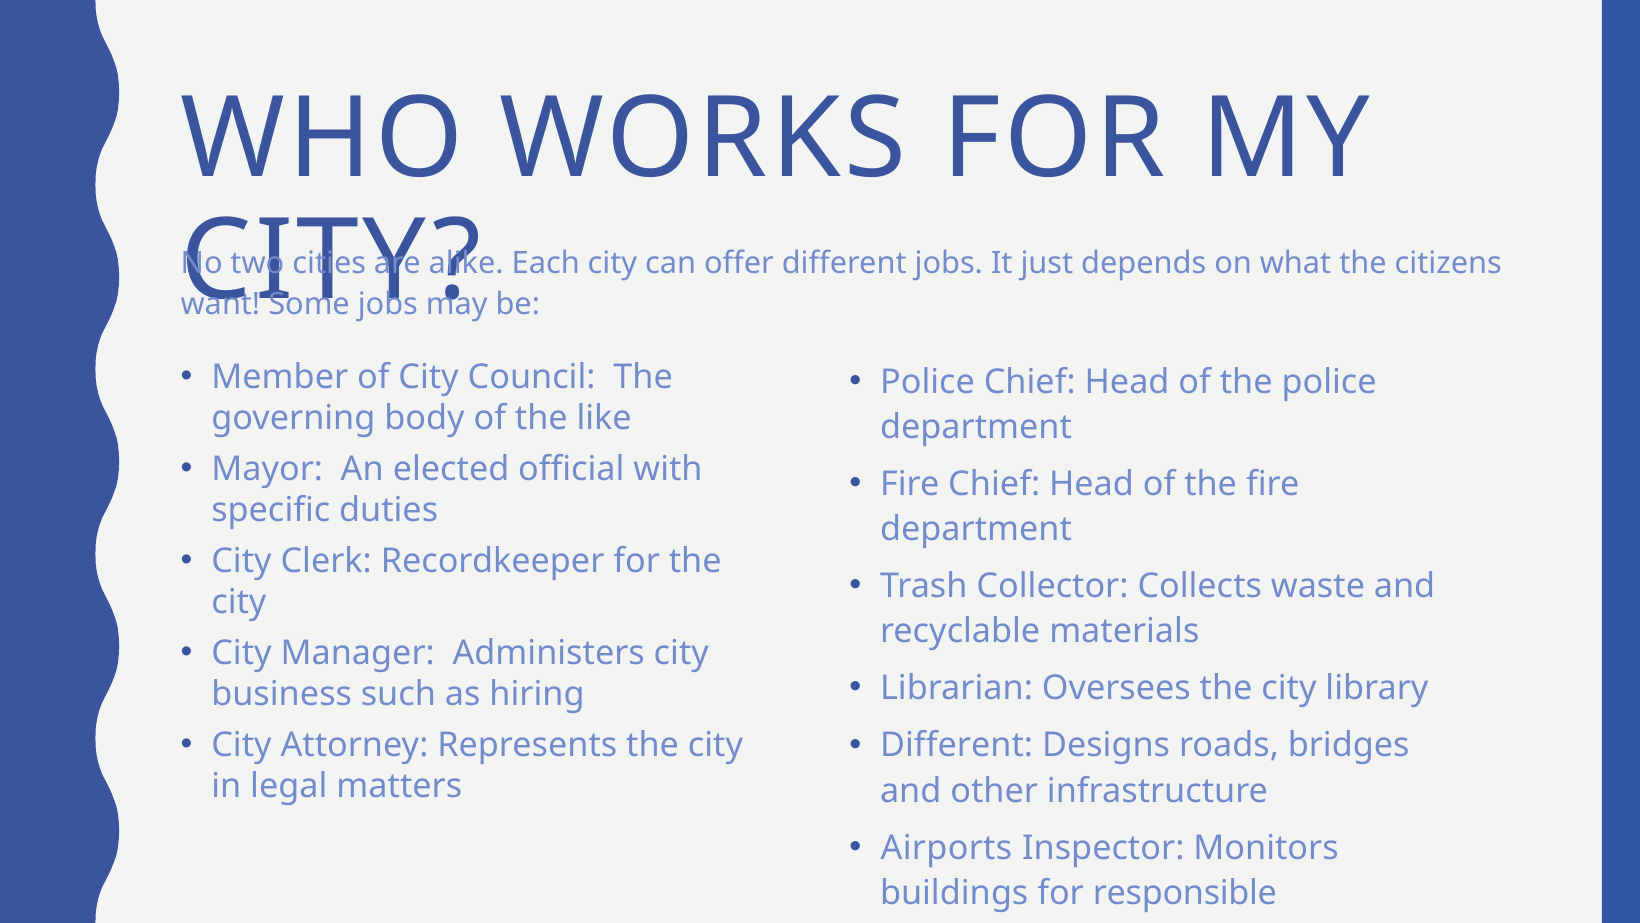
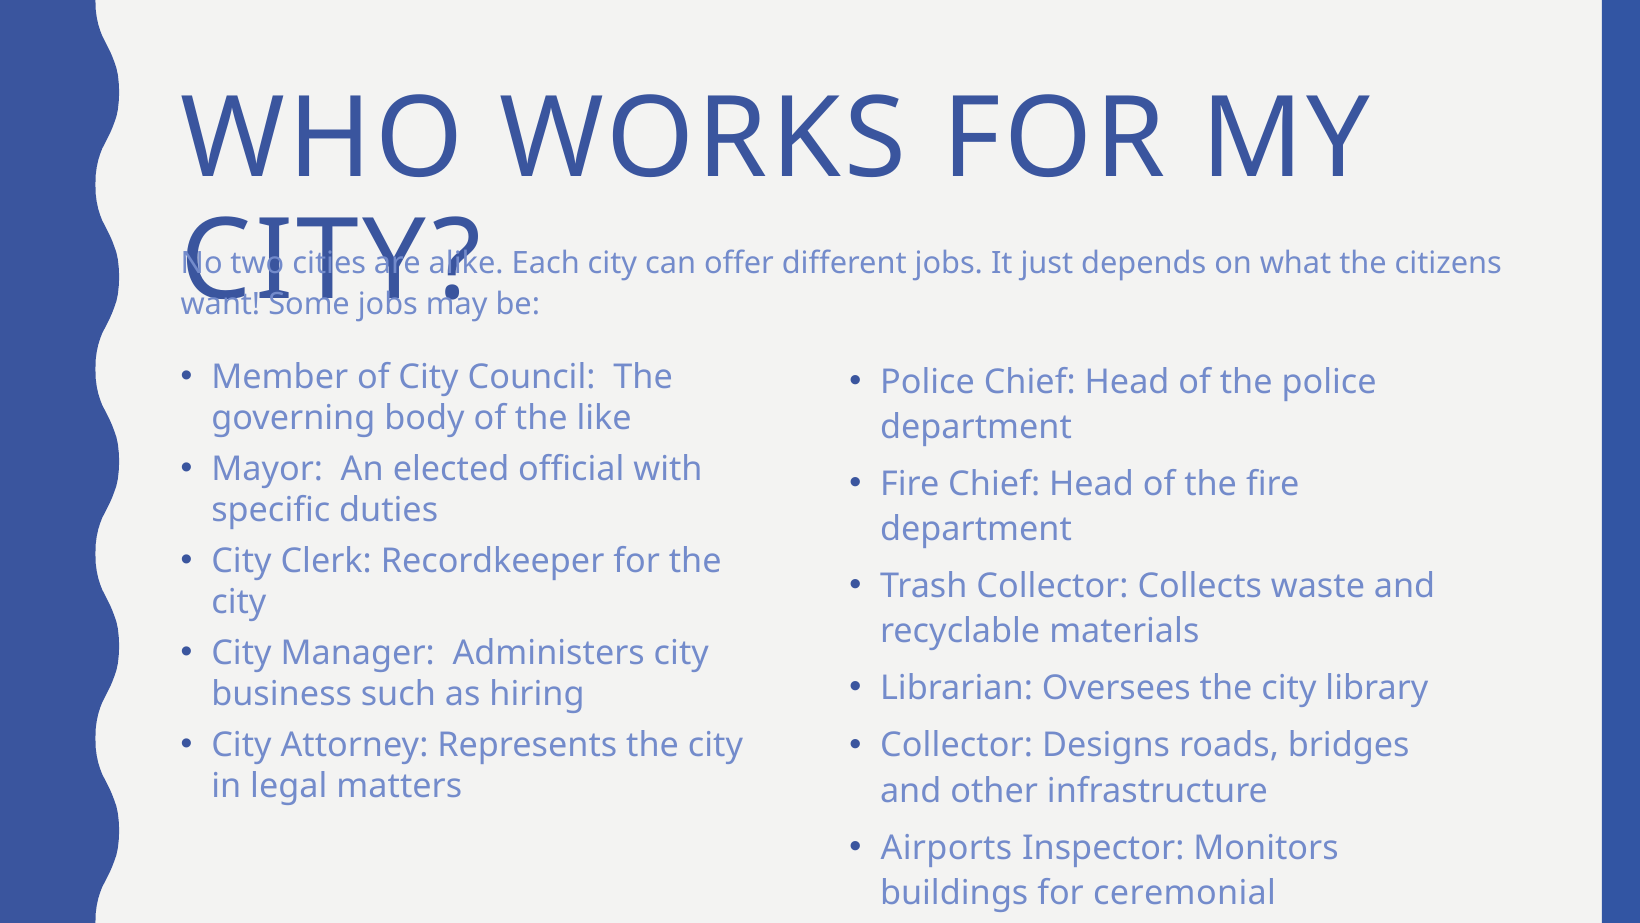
Different at (957, 745): Different -> Collector
responsible: responsible -> ceremonial
